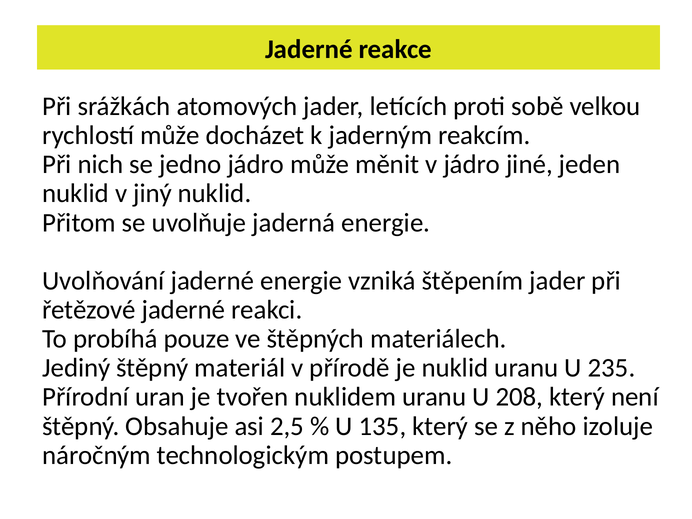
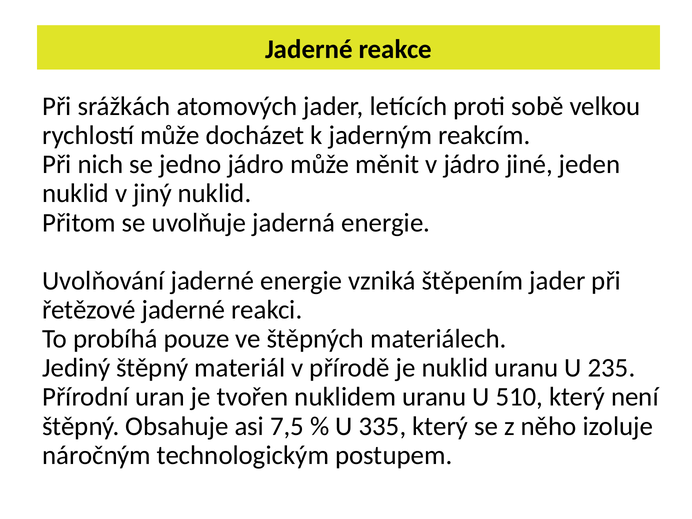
208: 208 -> 510
2,5: 2,5 -> 7,5
135: 135 -> 335
